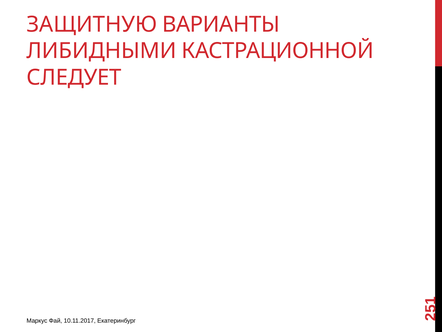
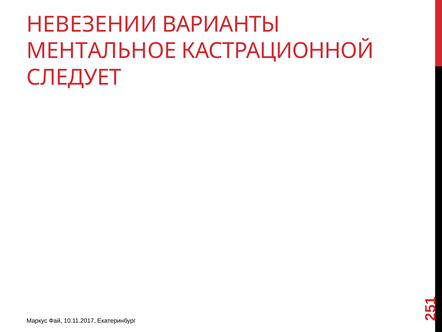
ЗАЩИТНУЮ: ЗАЩИТНУЮ -> НЕВЕЗЕНИИ
ЛИБИДНЫМИ: ЛИБИДНЫМИ -> МЕНТАЛЬНОЕ
